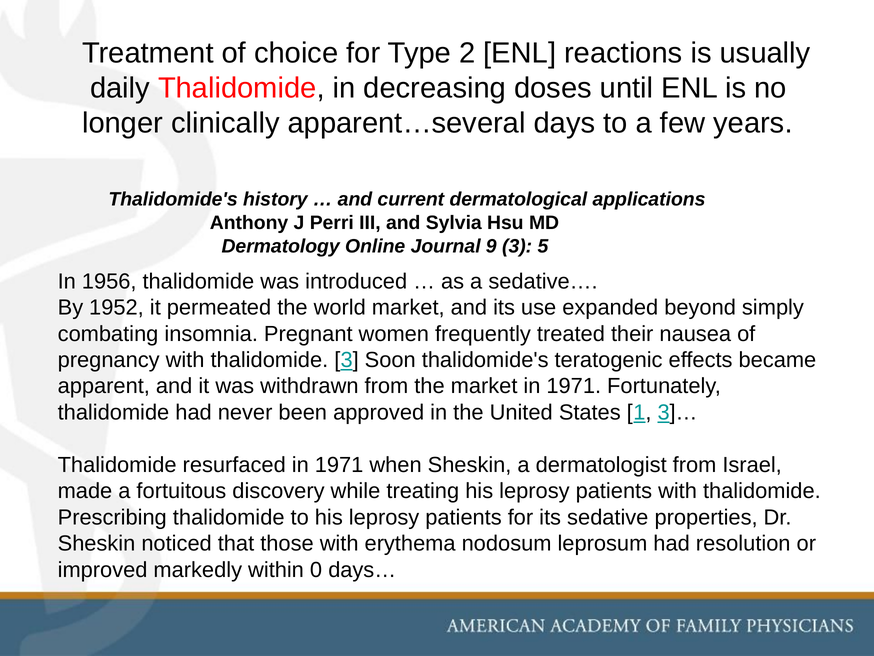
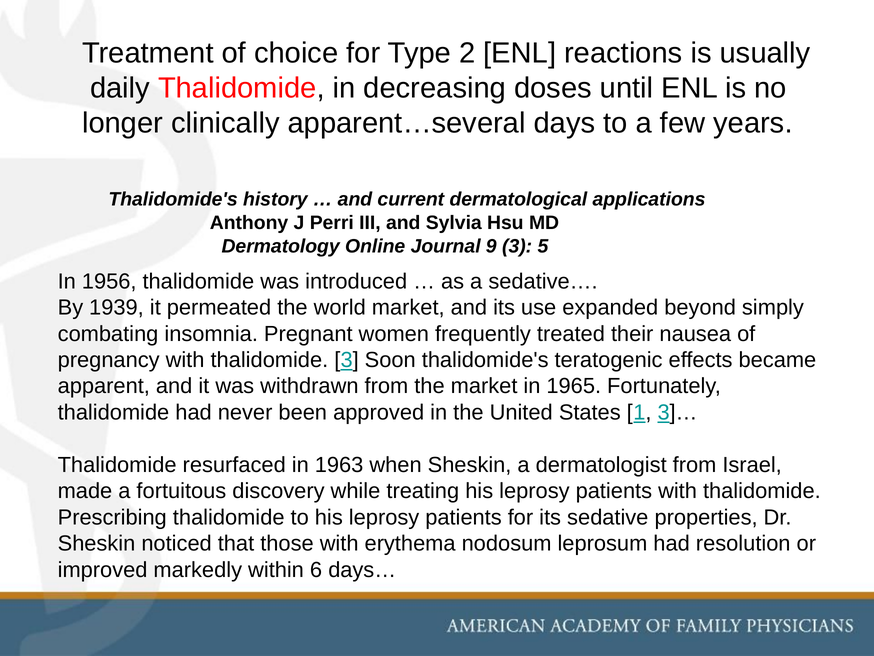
1952: 1952 -> 1939
market in 1971: 1971 -> 1965
resurfaced in 1971: 1971 -> 1963
0: 0 -> 6
